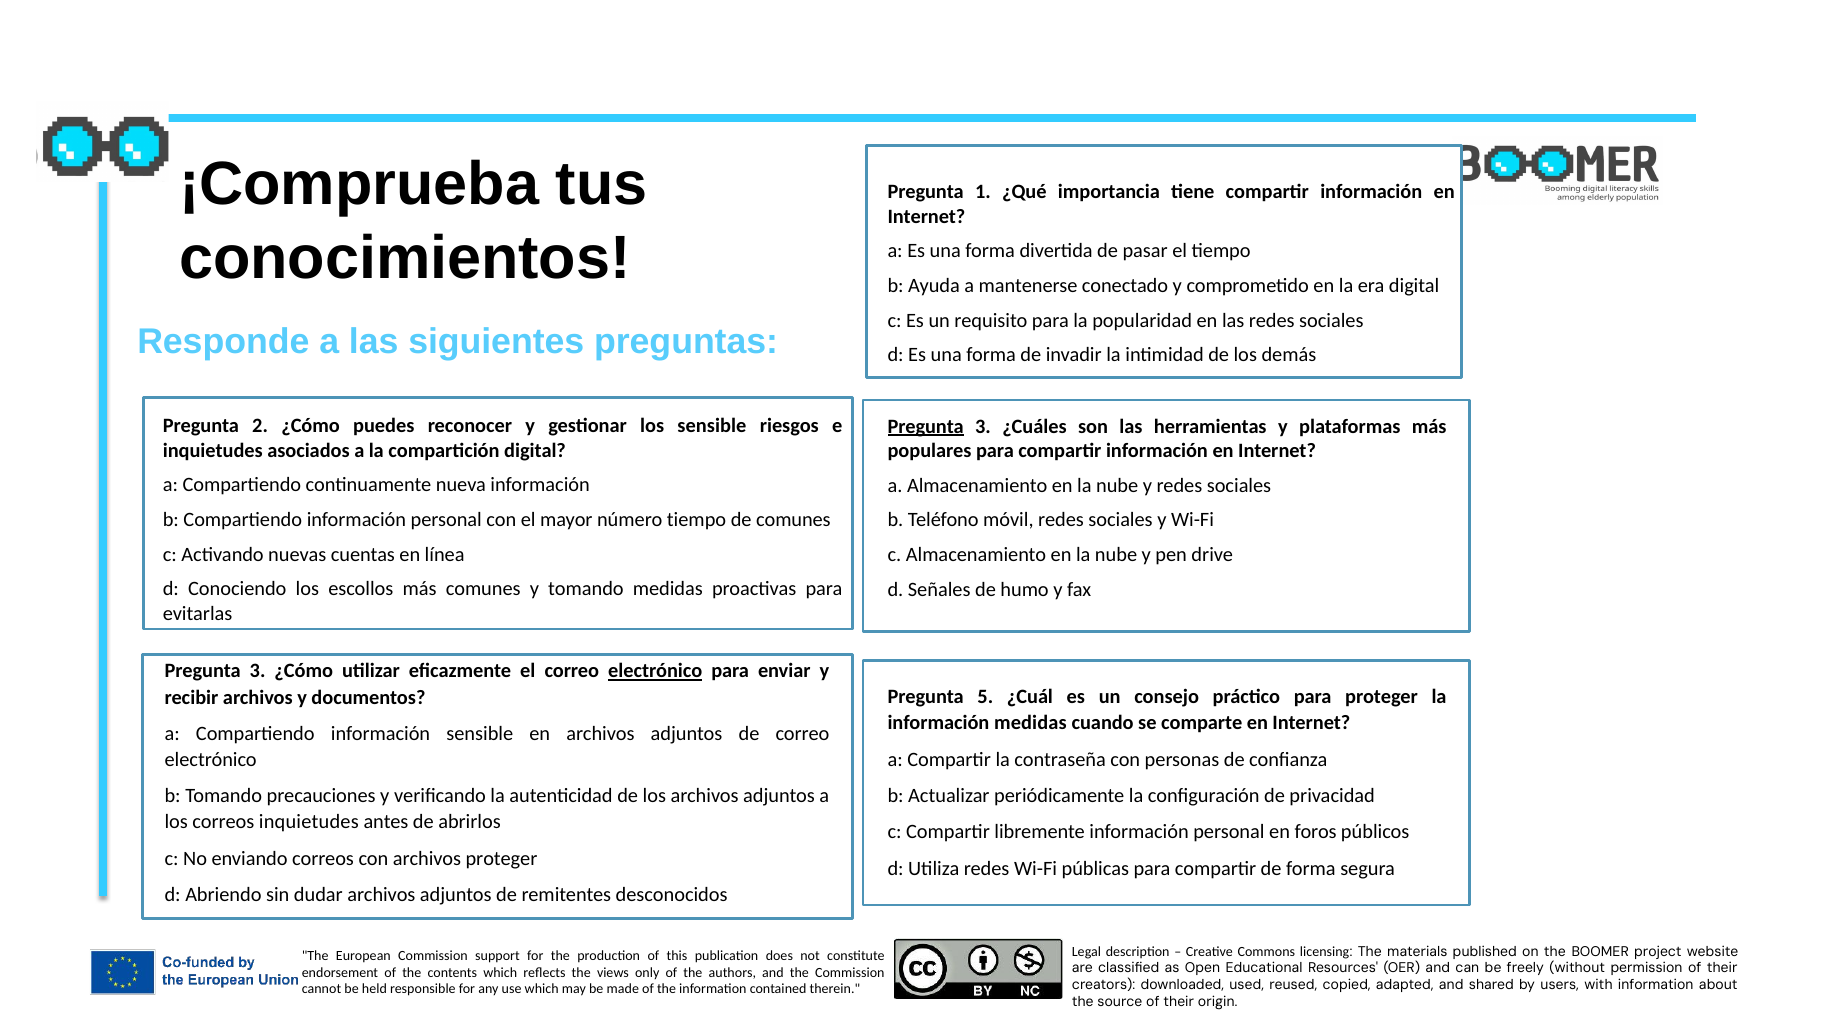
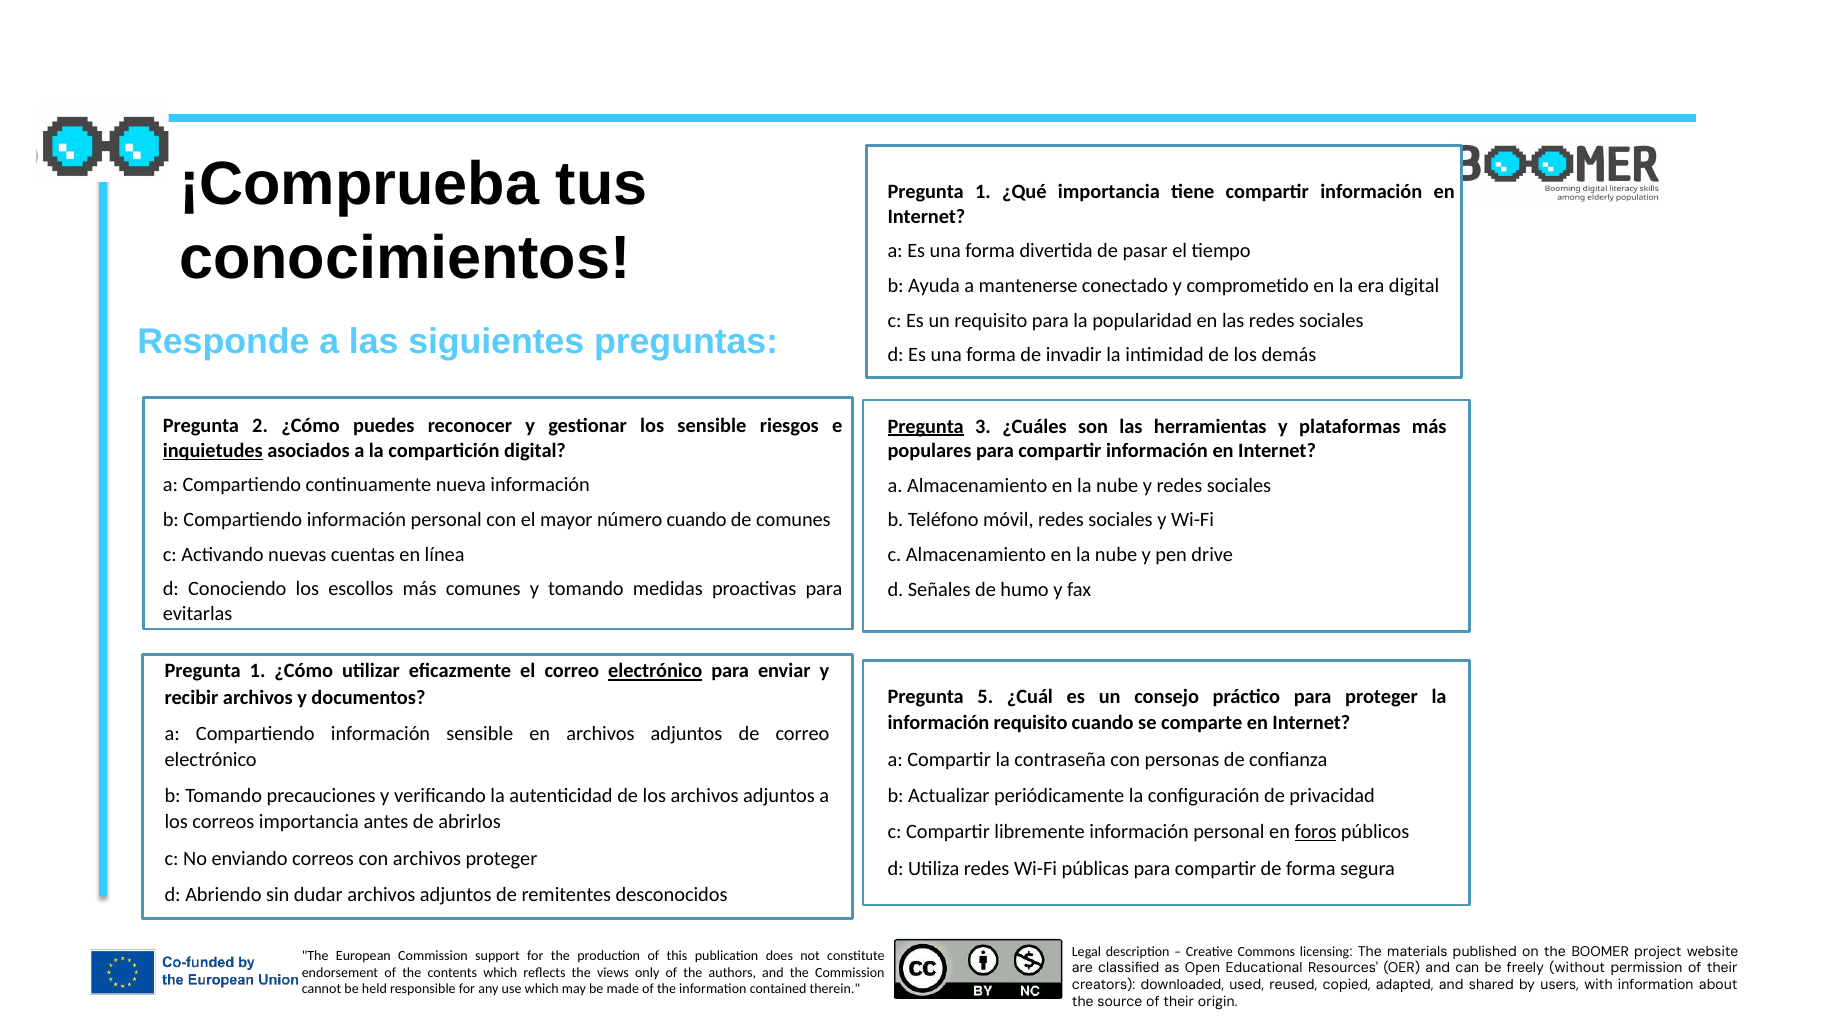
inquietudes at (213, 451) underline: none -> present
número tiempo: tiempo -> cuando
3 at (258, 671): 3 -> 1
información medidas: medidas -> requisito
correos inquietudes: inquietudes -> importancia
foros underline: none -> present
